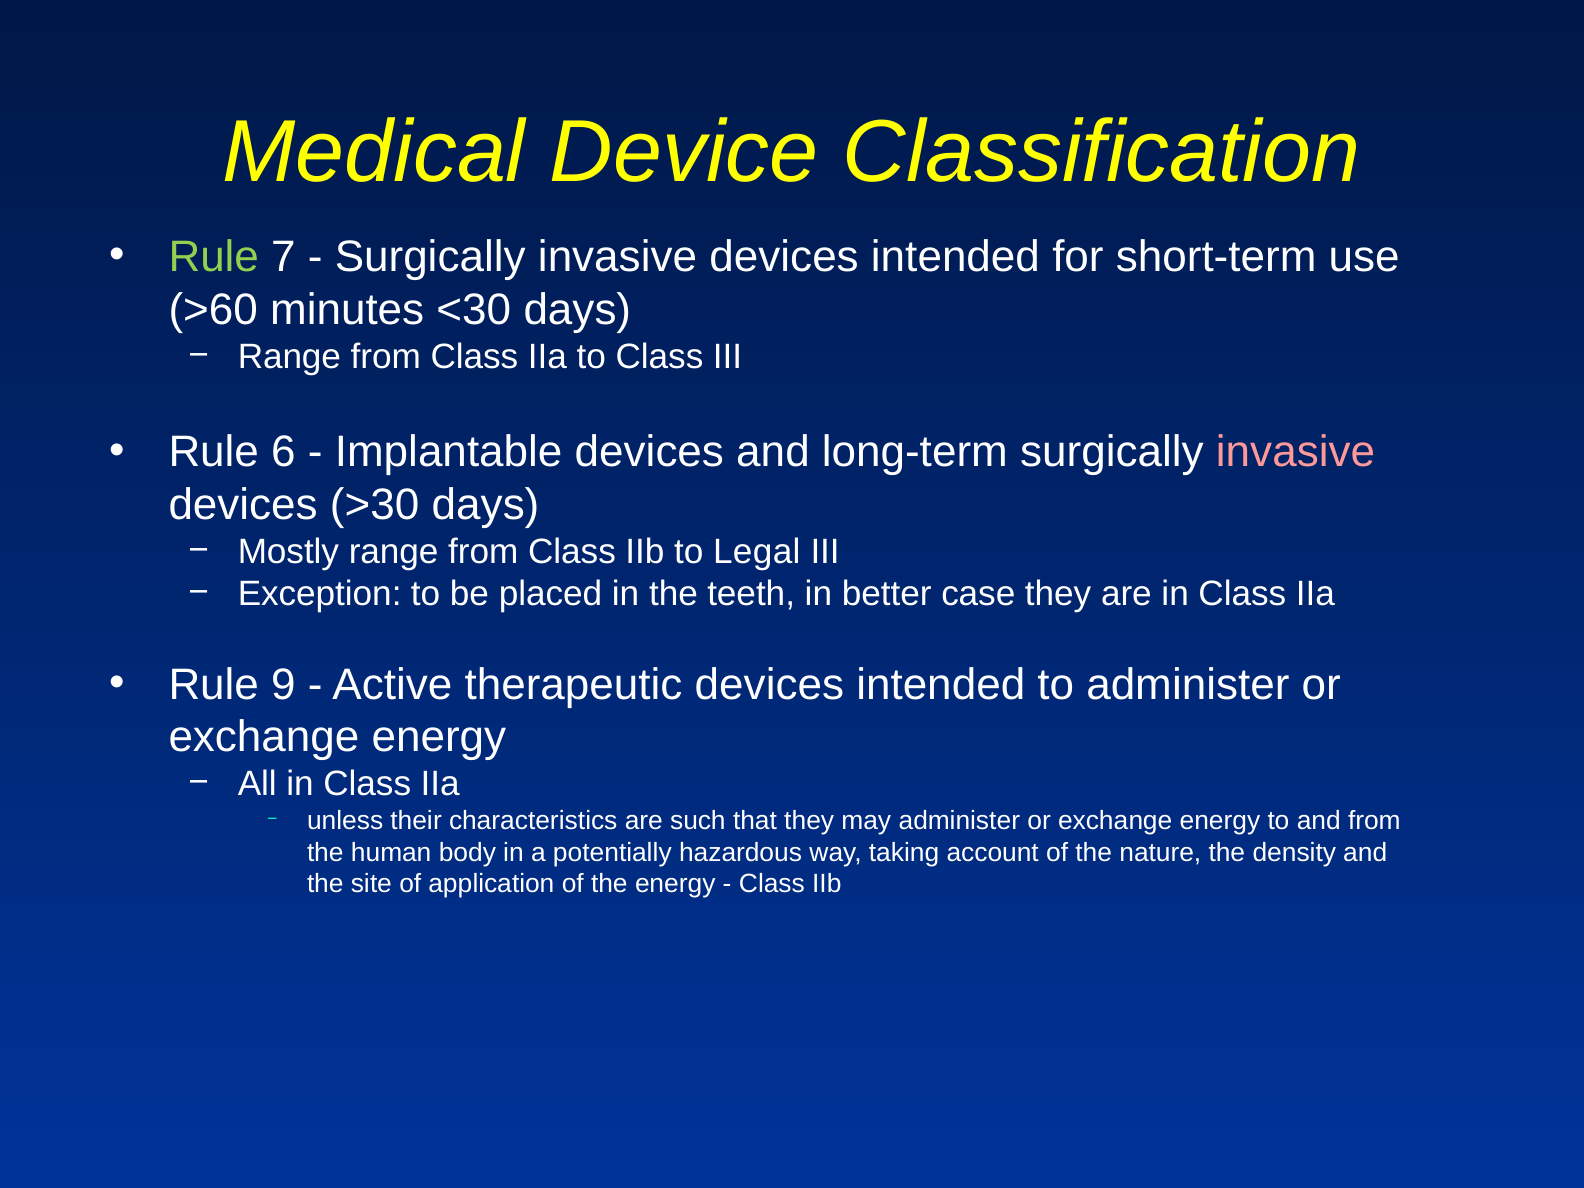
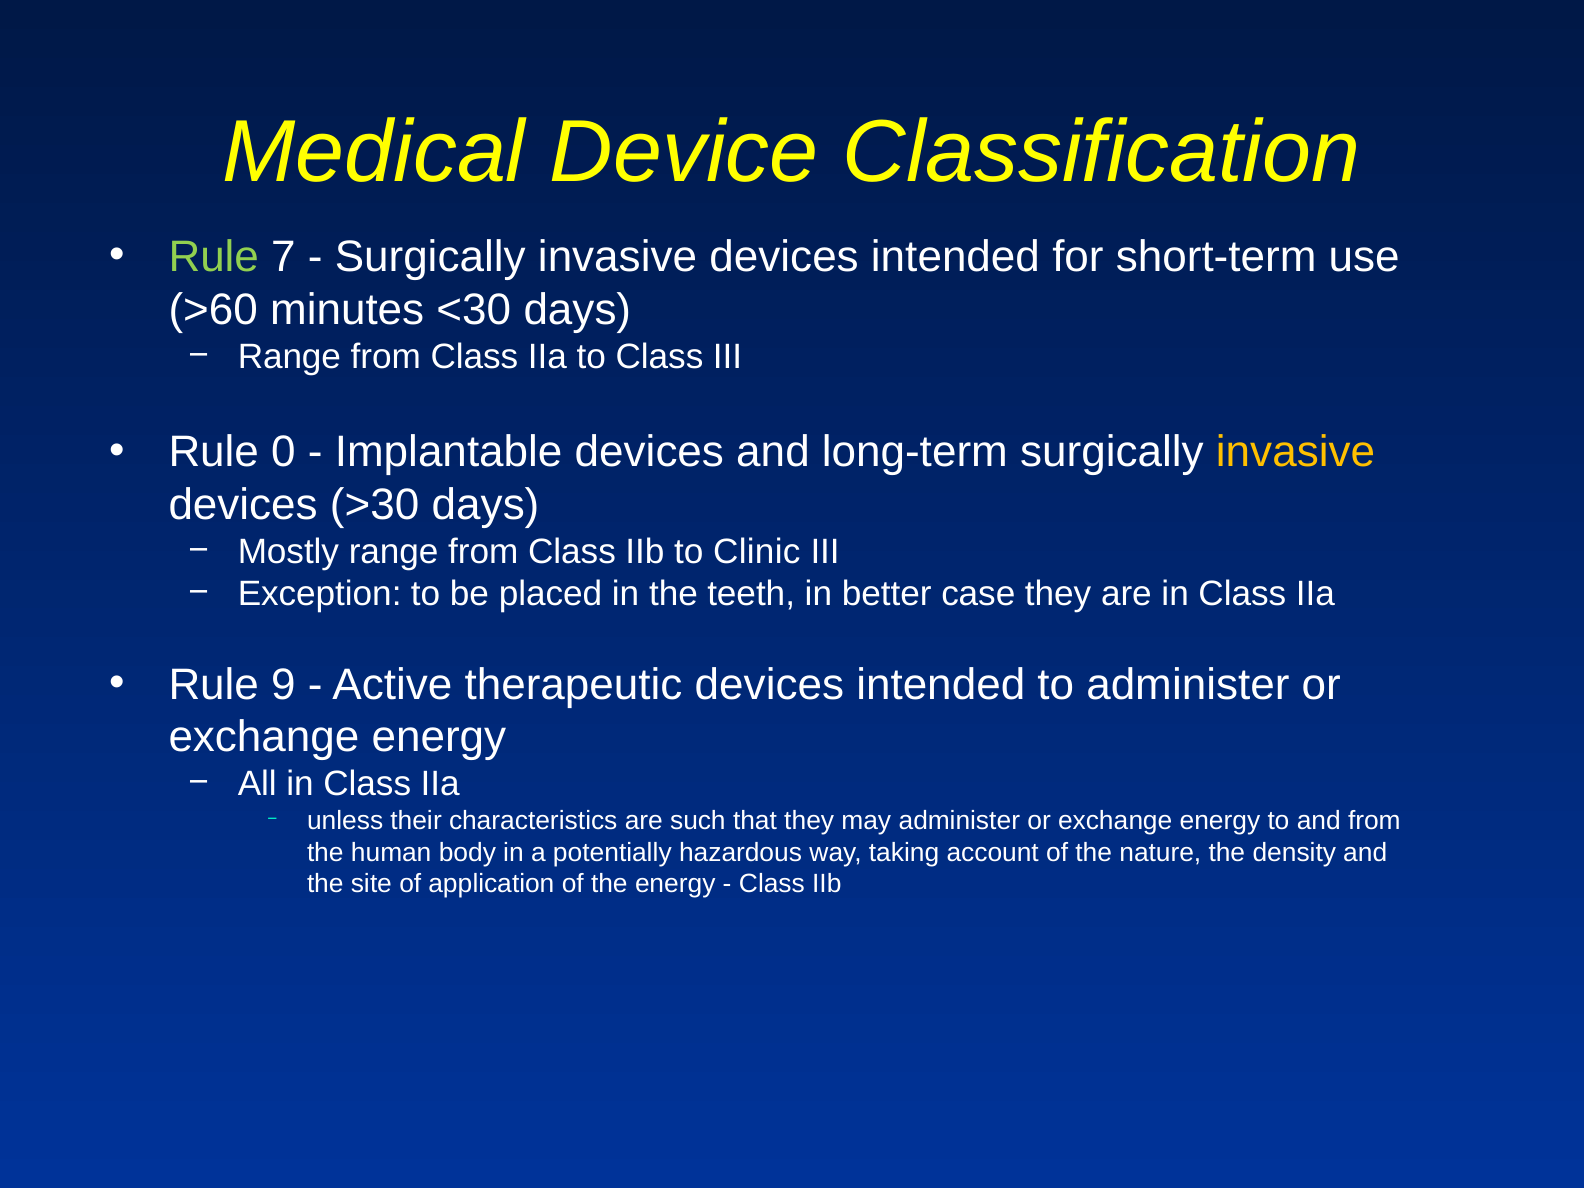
6: 6 -> 0
invasive at (1296, 452) colour: pink -> yellow
Legal: Legal -> Clinic
